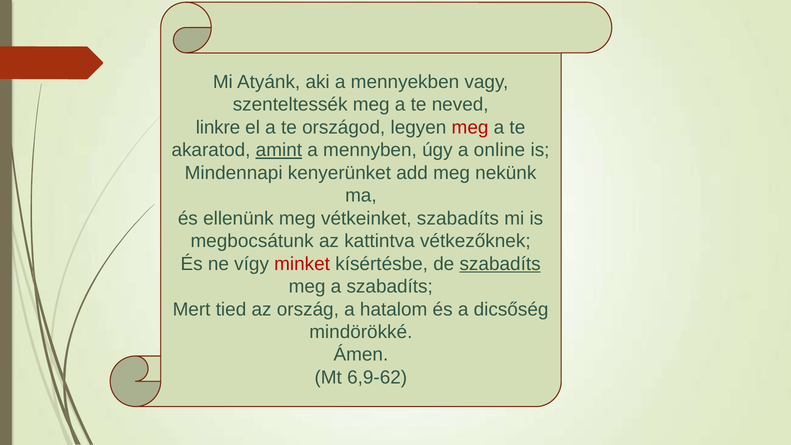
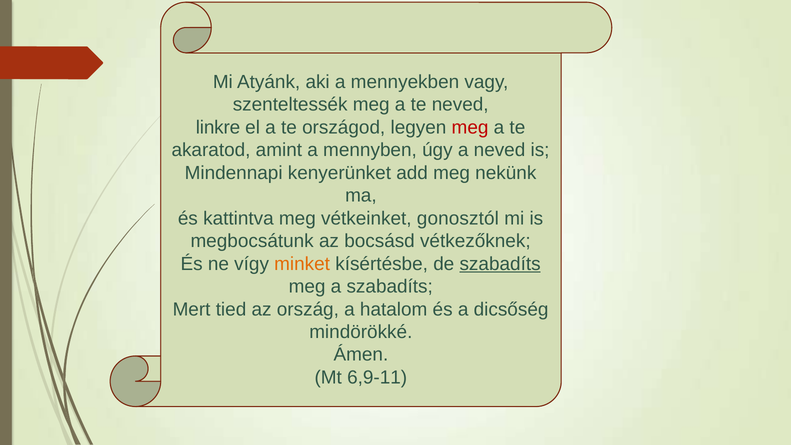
amint underline: present -> none
a online: online -> neved
ellenünk: ellenünk -> kattintva
vétkeinket szabadíts: szabadíts -> gonosztól
kattintva: kattintva -> bocsásd
minket colour: red -> orange
6,9-62: 6,9-62 -> 6,9-11
